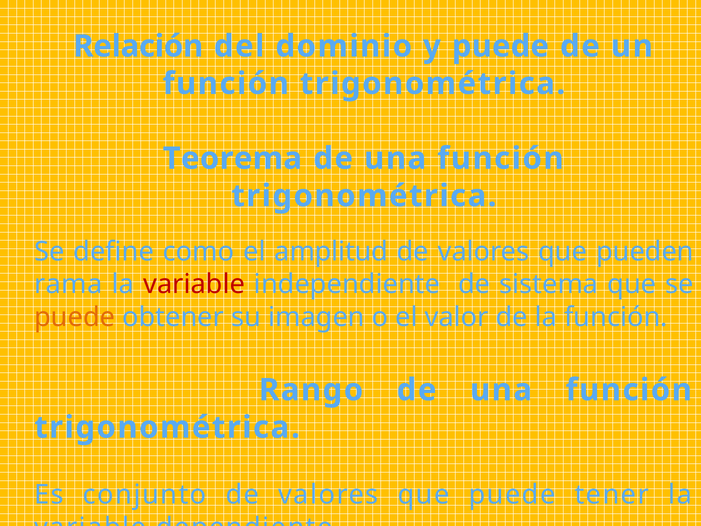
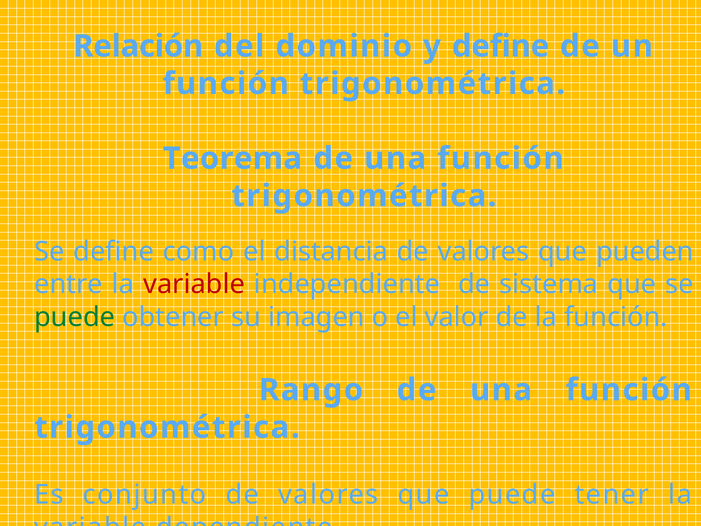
y puede: puede -> define
amplitud: amplitud -> distancia
rama: rama -> entre
puede at (75, 317) colour: orange -> green
